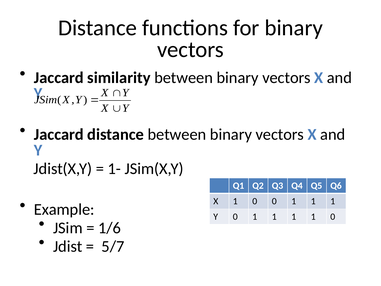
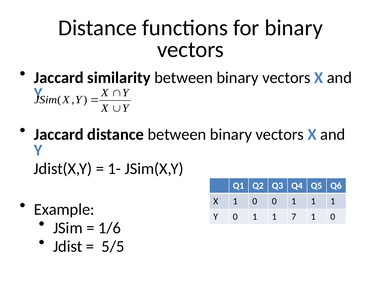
1 at (294, 217): 1 -> 7
5/7: 5/7 -> 5/5
